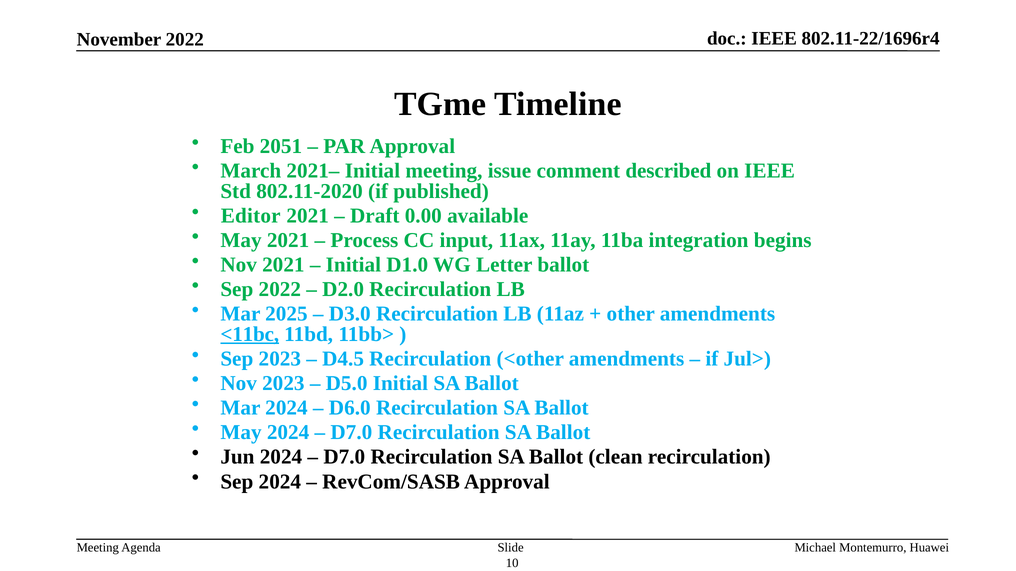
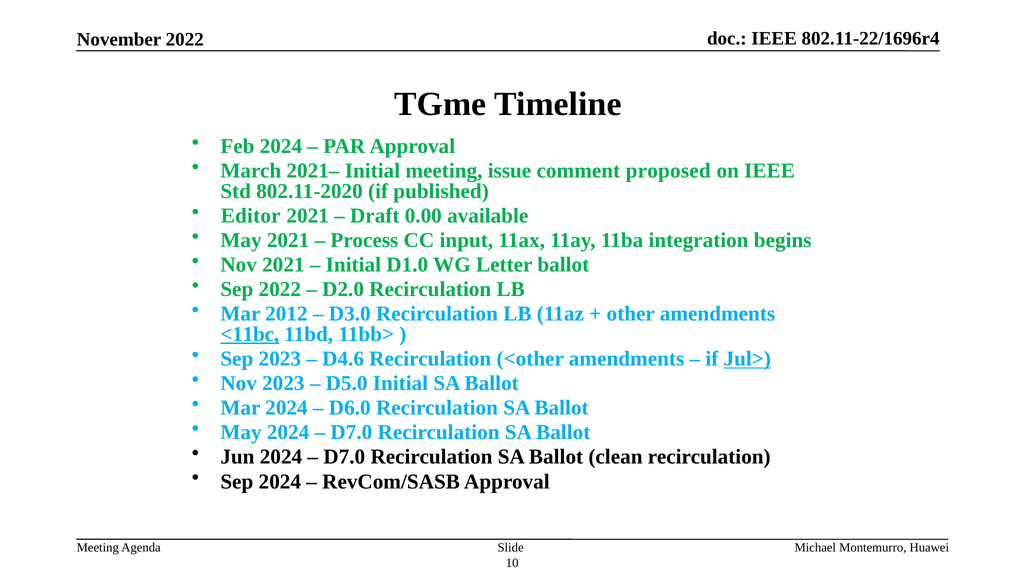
Feb 2051: 2051 -> 2024
described: described -> proposed
2025: 2025 -> 2012
D4.5: D4.5 -> D4.6
Jul> underline: none -> present
